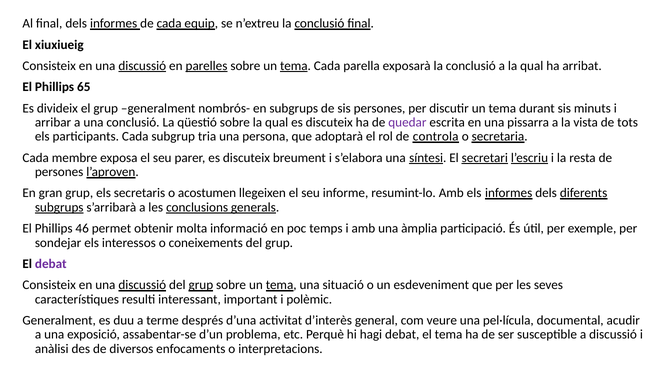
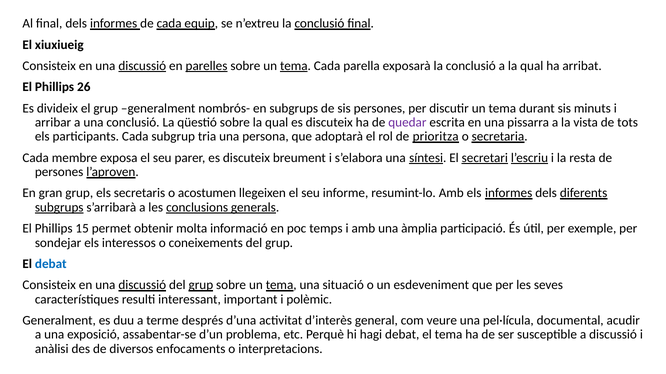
65: 65 -> 26
controla: controla -> prioritza
46: 46 -> 15
debat at (51, 264) colour: purple -> blue
